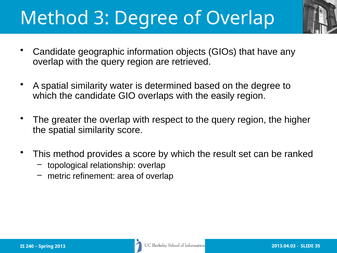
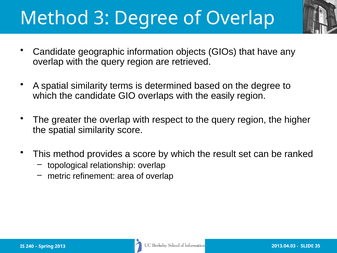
water: water -> terms
